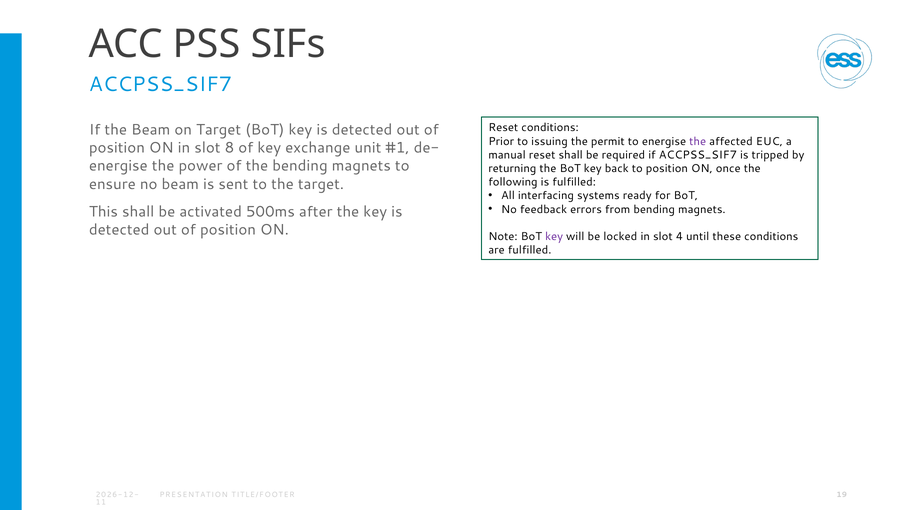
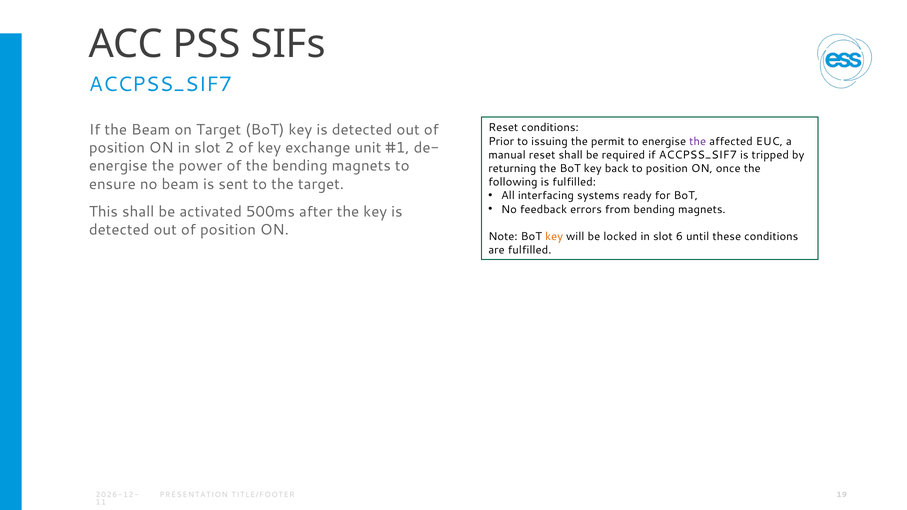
8: 8 -> 2
key at (554, 237) colour: purple -> orange
4: 4 -> 6
